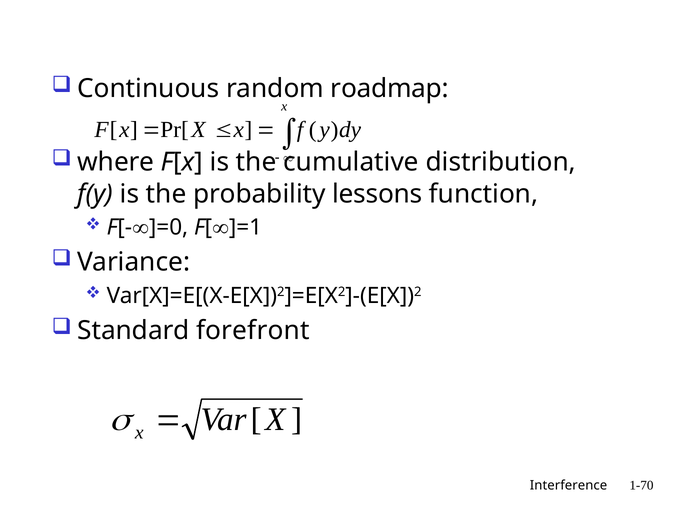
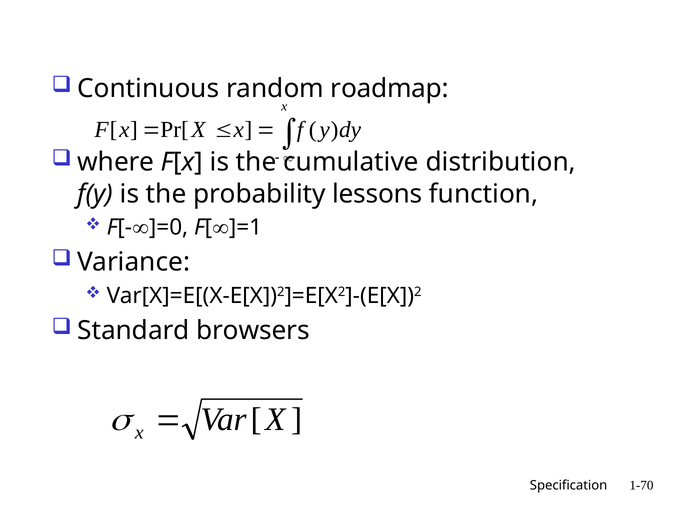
forefront: forefront -> browsers
Interference: Interference -> Specification
